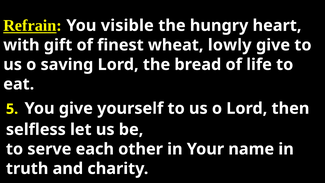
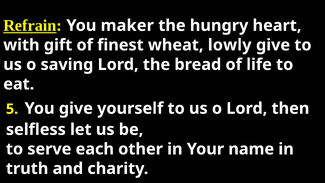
visible: visible -> maker
